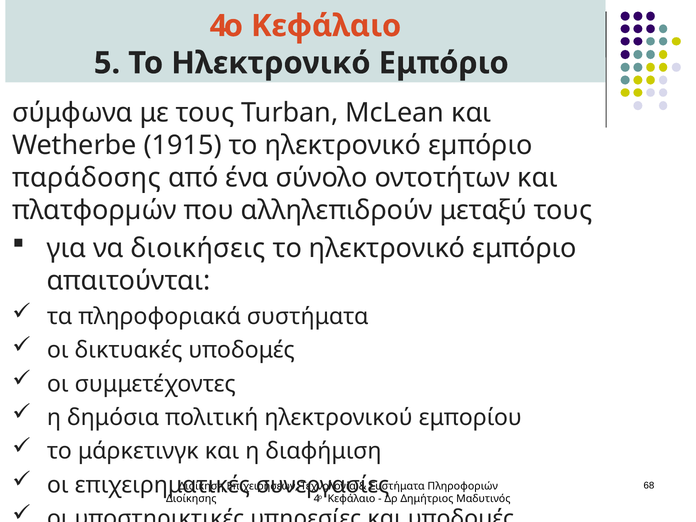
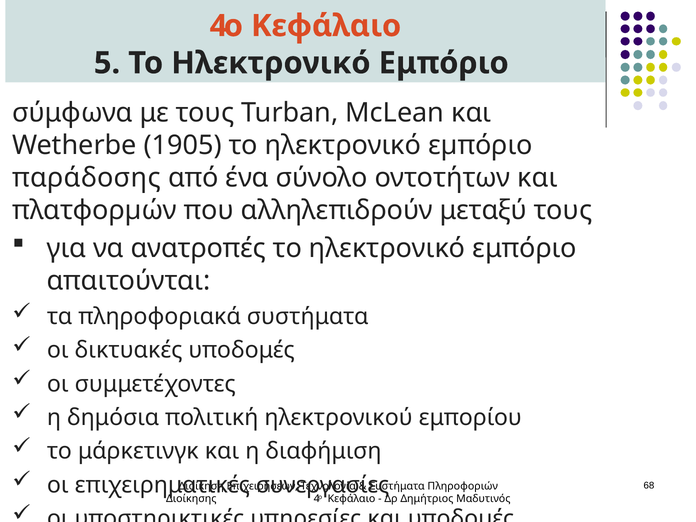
1915: 1915 -> 1905
διοικήσεις: διοικήσεις -> ανατροπές
